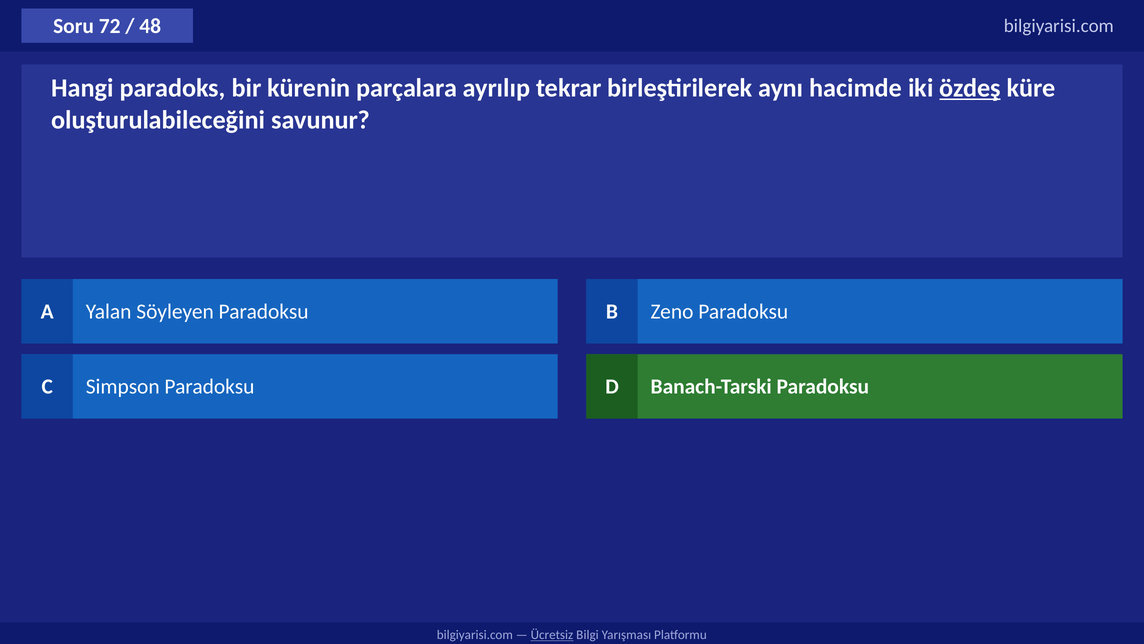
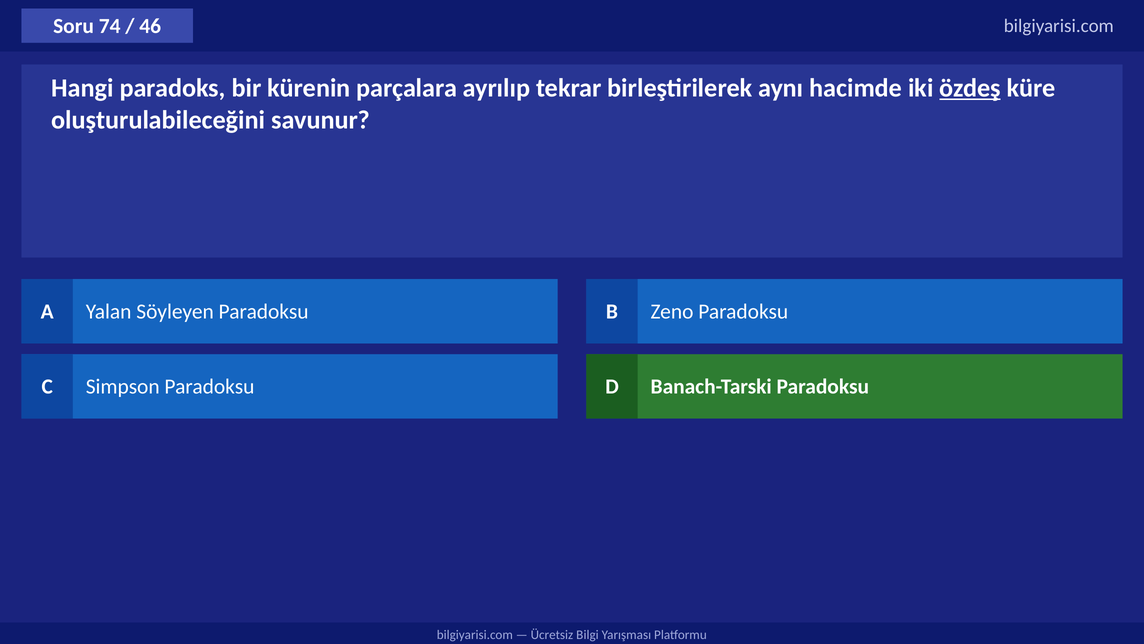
72: 72 -> 74
48: 48 -> 46
Ücretsiz underline: present -> none
